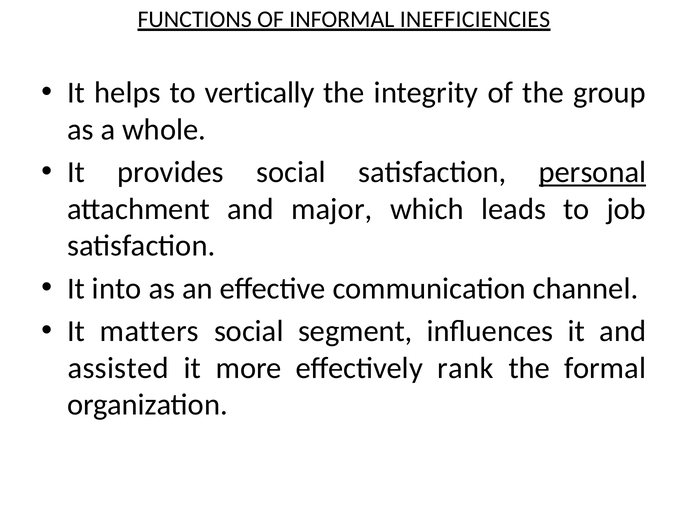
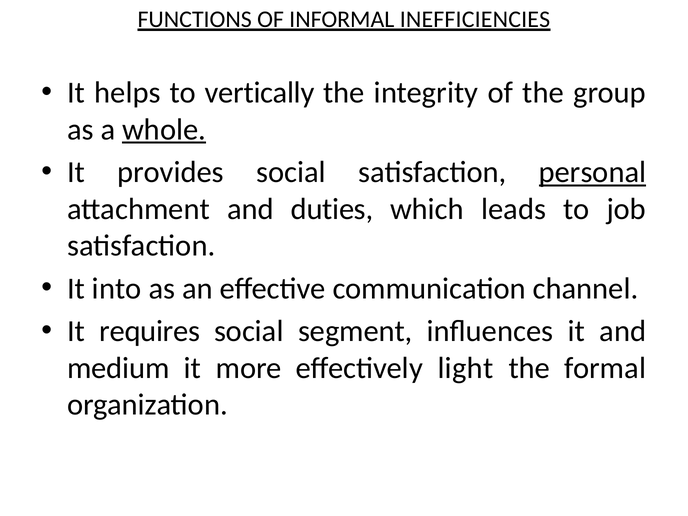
whole underline: none -> present
major: major -> duties
matters: matters -> requires
assisted: assisted -> medium
rank: rank -> light
